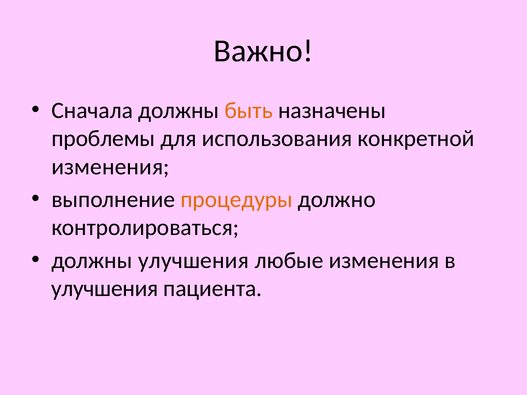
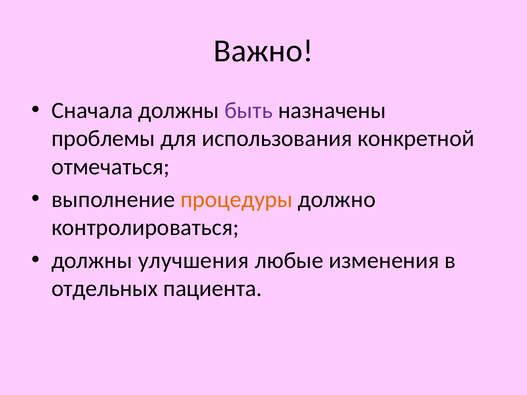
быть colour: orange -> purple
изменения at (110, 167): изменения -> отмечаться
улучшения at (105, 289): улучшения -> отдельных
